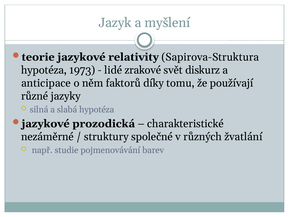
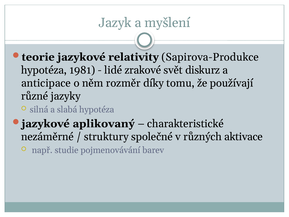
Sapirova-Struktura: Sapirova-Struktura -> Sapirova-Produkce
1973: 1973 -> 1981
faktorů: faktorů -> rozměr
prozodická: prozodická -> aplikovaný
žvatlání: žvatlání -> aktivace
